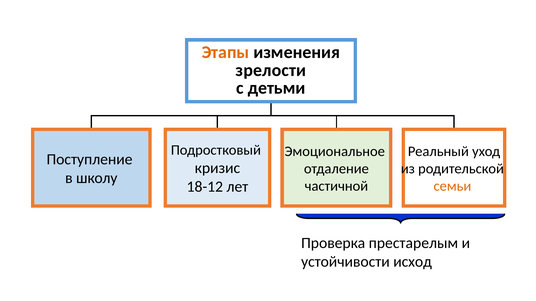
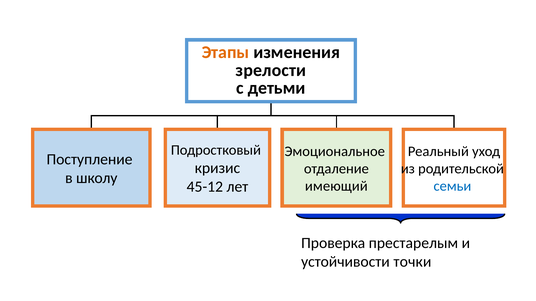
частичной: частичной -> имеющий
семьи colour: orange -> blue
18-12: 18-12 -> 45-12
исход: исход -> точки
